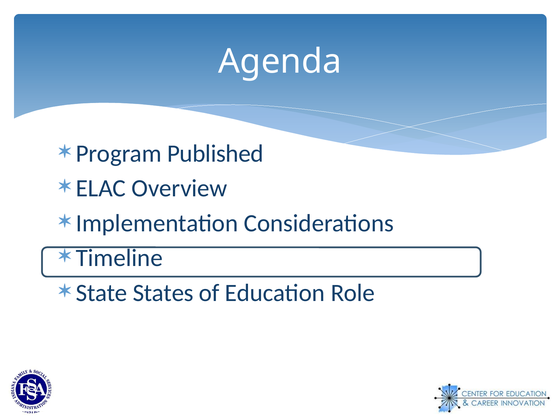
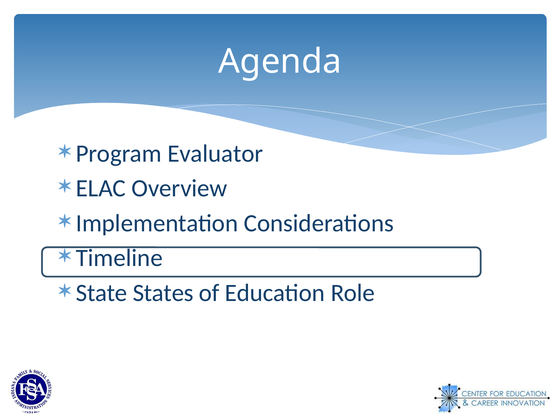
Published: Published -> Evaluator
